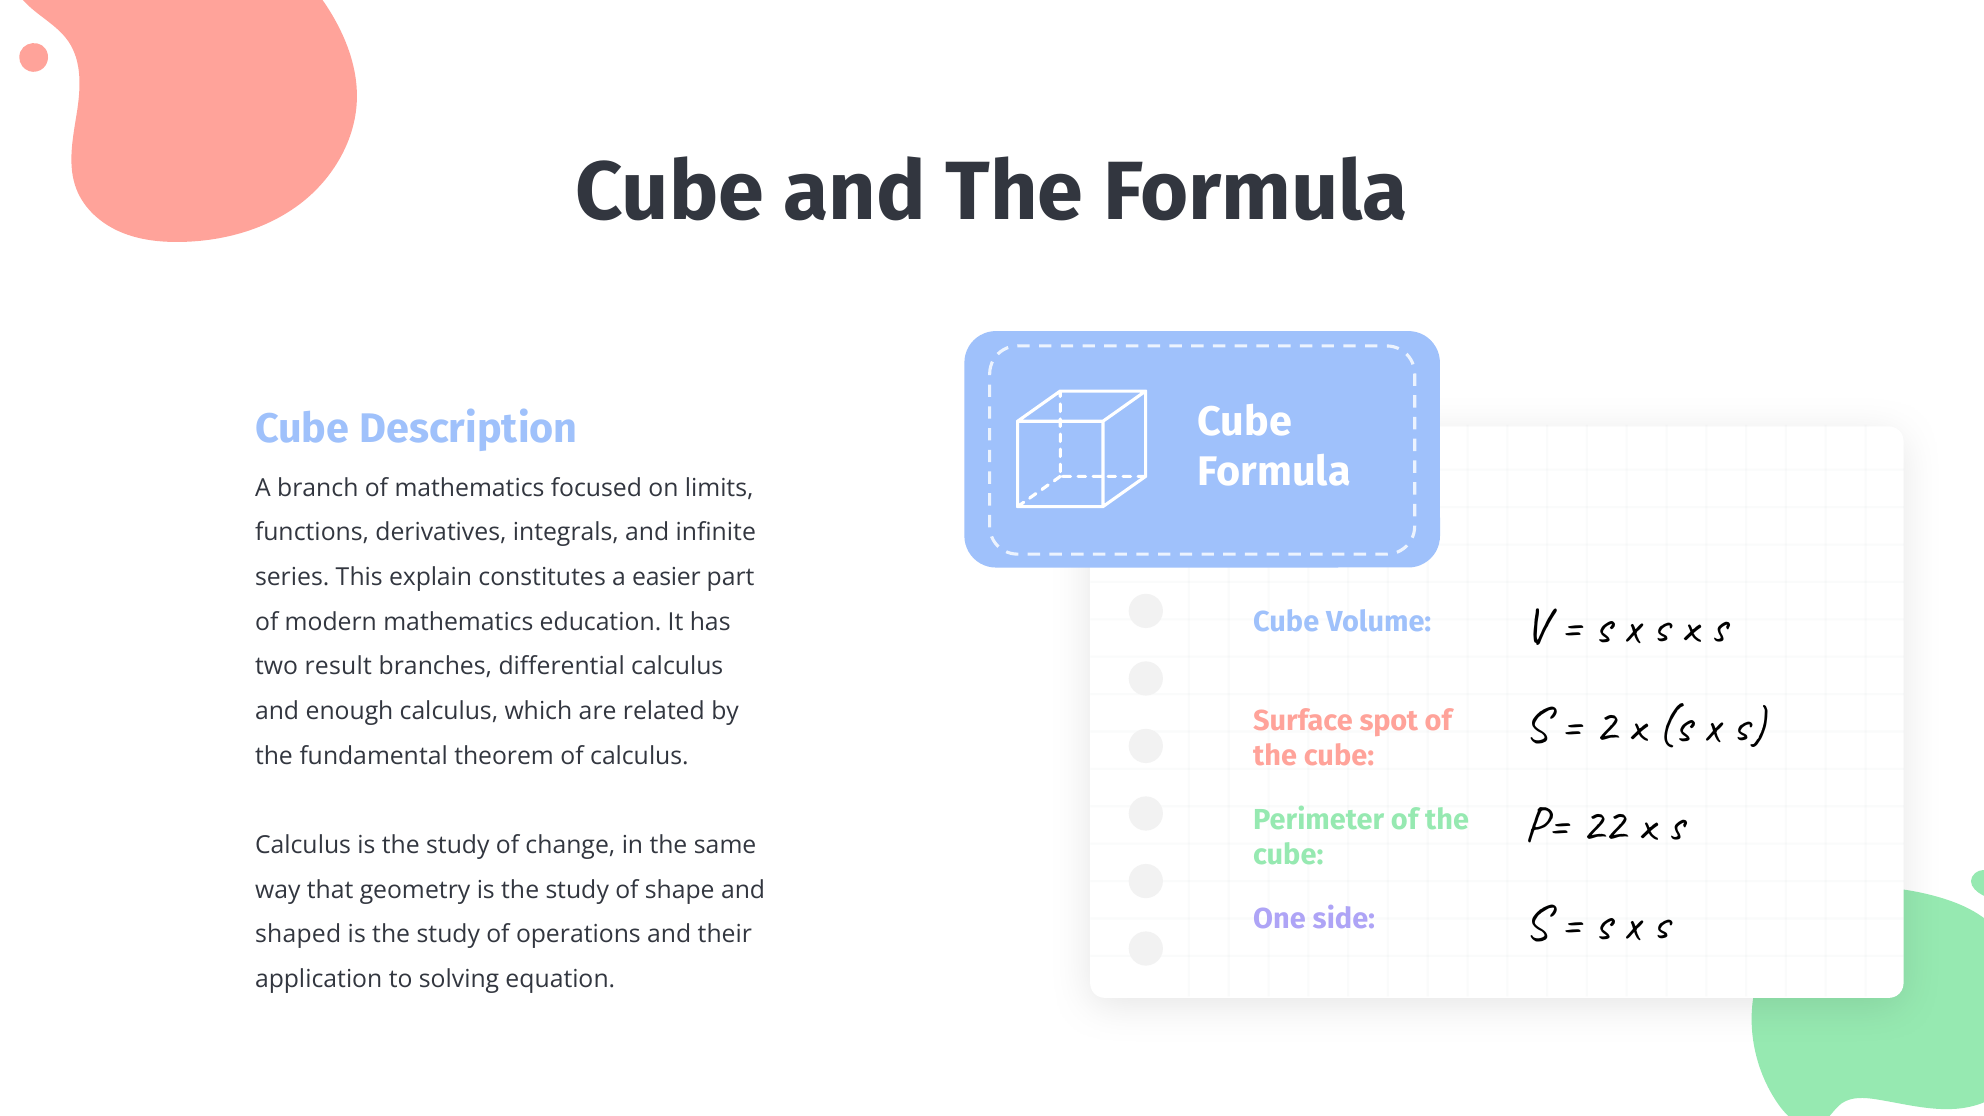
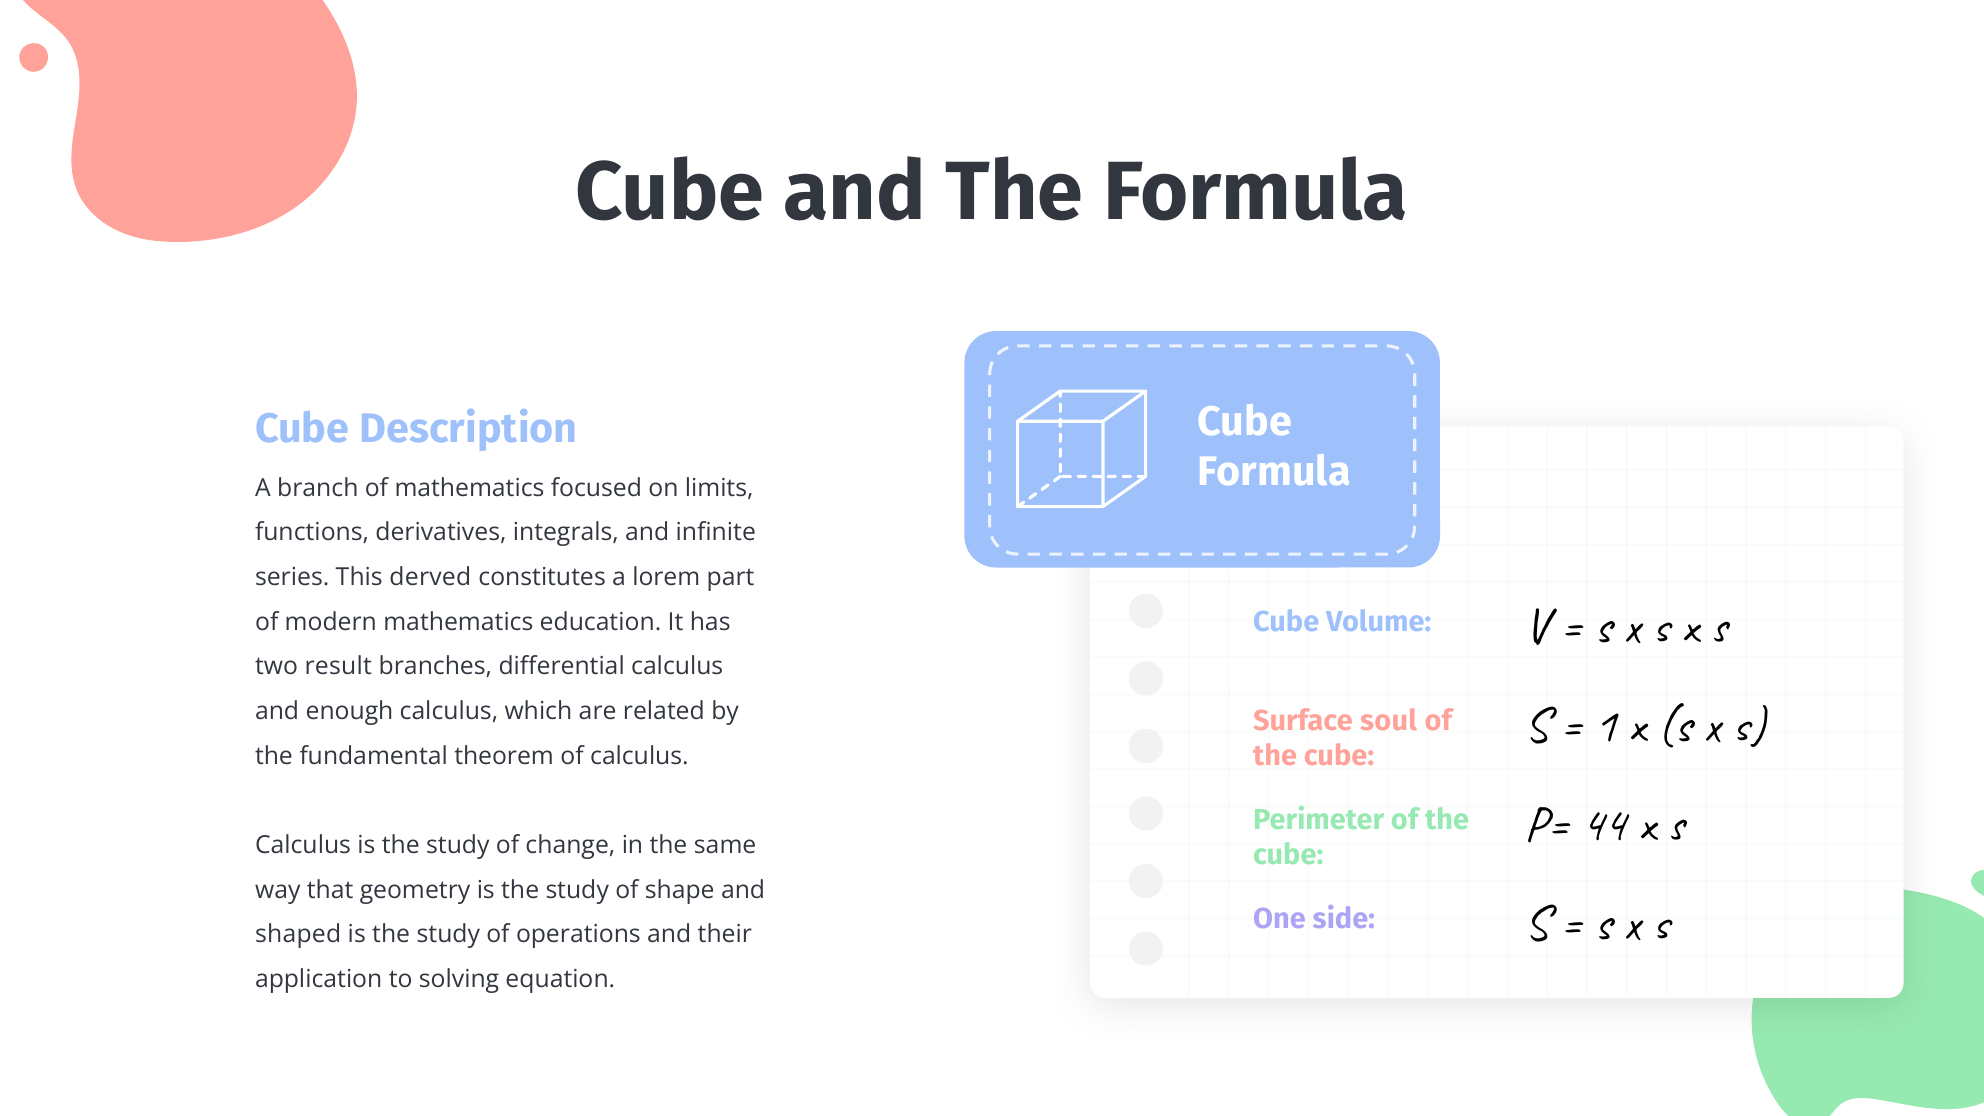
explain: explain -> derved
easier: easier -> lorem
2: 2 -> 1
spot: spot -> soul
22: 22 -> 44
